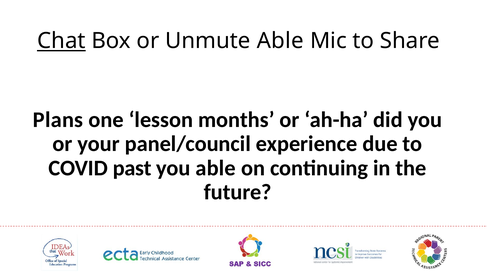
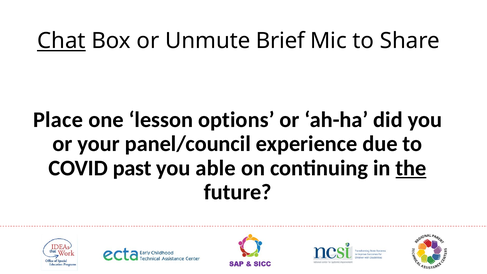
Unmute Able: Able -> Brief
Plans: Plans -> Place
months: months -> options
the underline: none -> present
